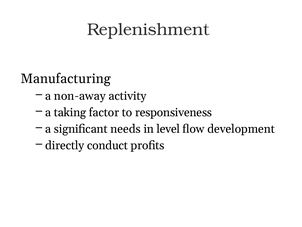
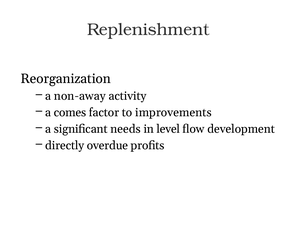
Manufacturing: Manufacturing -> Reorganization
taking: taking -> comes
responsiveness: responsiveness -> improvements
conduct: conduct -> overdue
